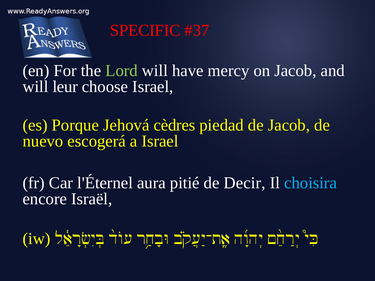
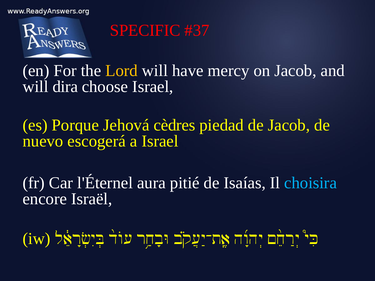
Lord colour: light green -> yellow
leur: leur -> dira
Decir: Decir -> Isaías
